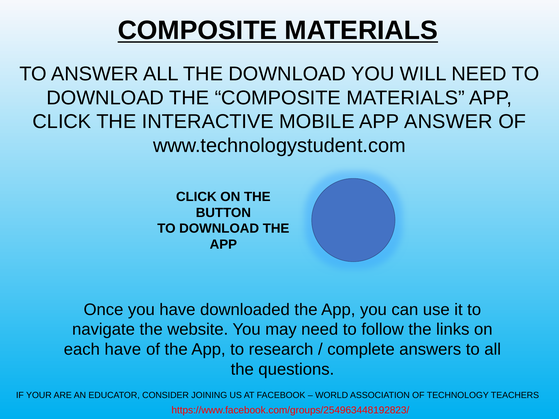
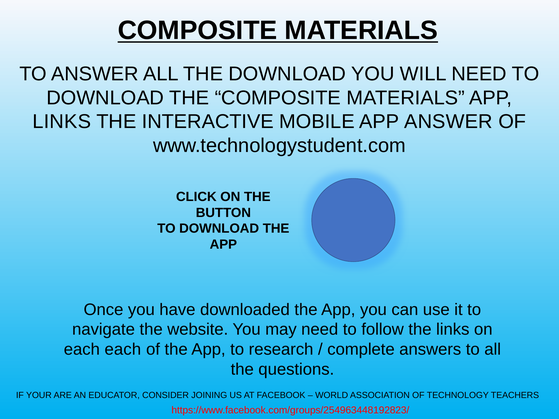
CLICK at (62, 122): CLICK -> LINKS
each have: have -> each
